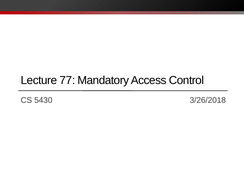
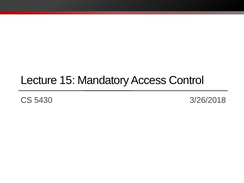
77: 77 -> 15
